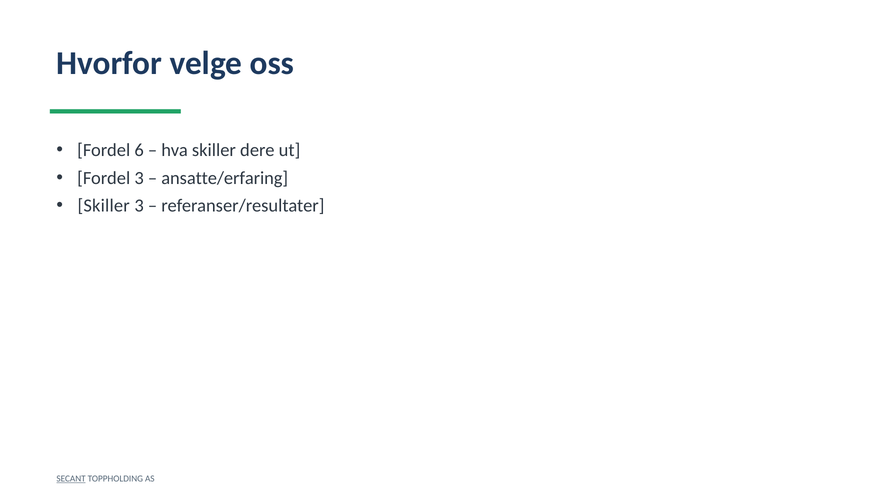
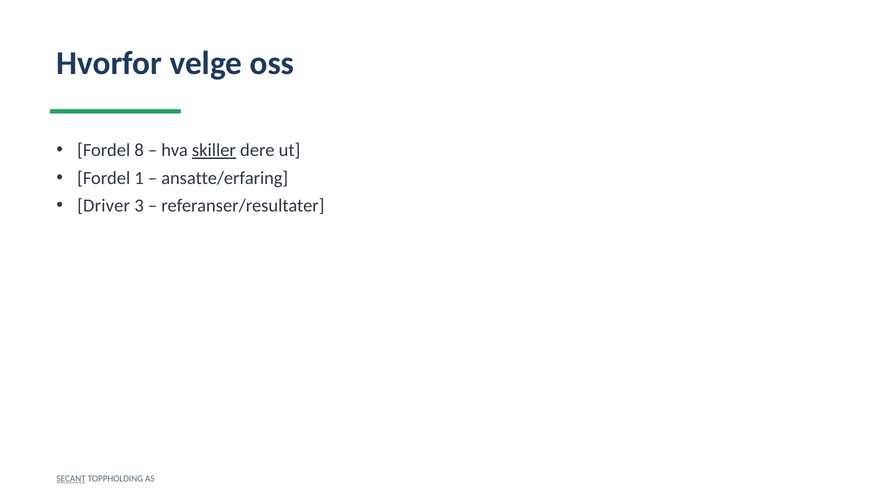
6: 6 -> 8
skiller at (214, 150) underline: none -> present
Fordel 3: 3 -> 1
Skiller at (104, 206): Skiller -> Driver
